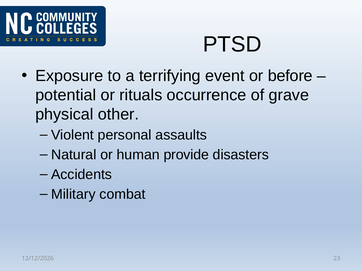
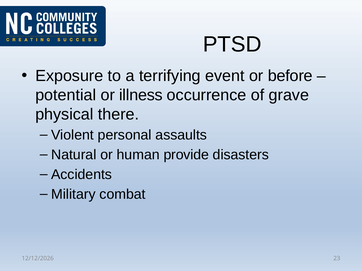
rituals: rituals -> illness
other: other -> there
